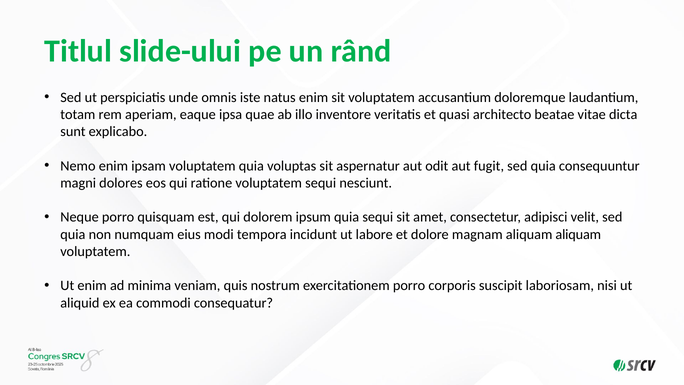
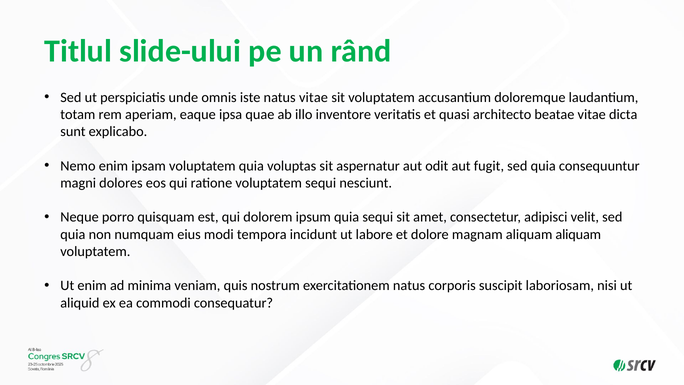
natus enim: enim -> vitae
exercitationem porro: porro -> natus
